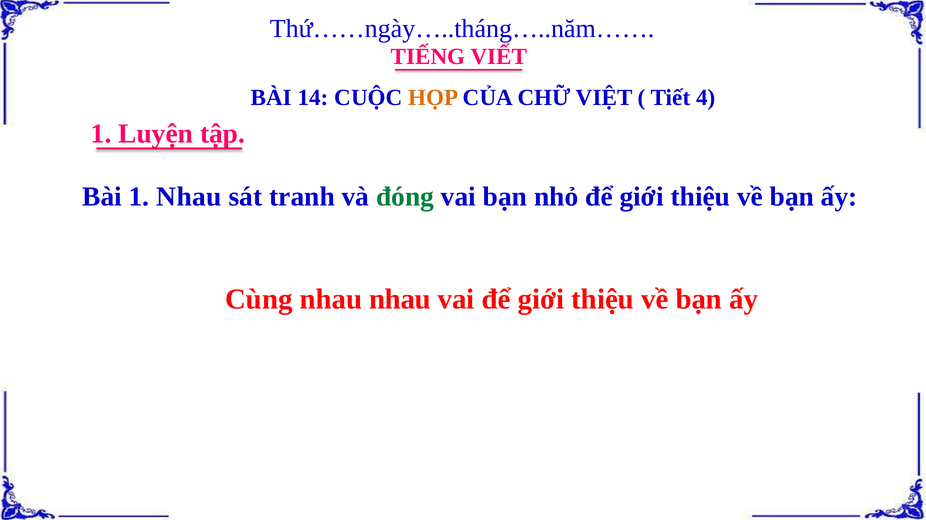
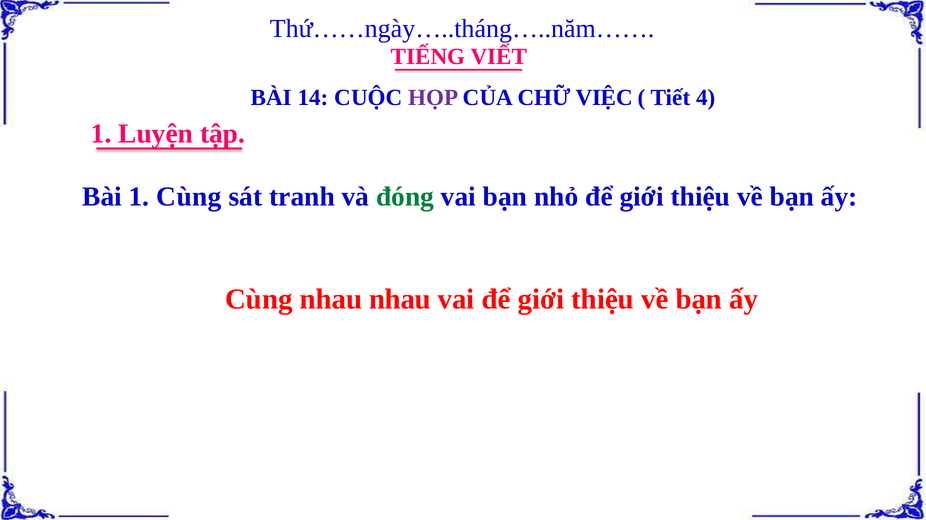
HỌP colour: orange -> purple
VIỆT: VIỆT -> VIỆC
1 Nhau: Nhau -> Cùng
